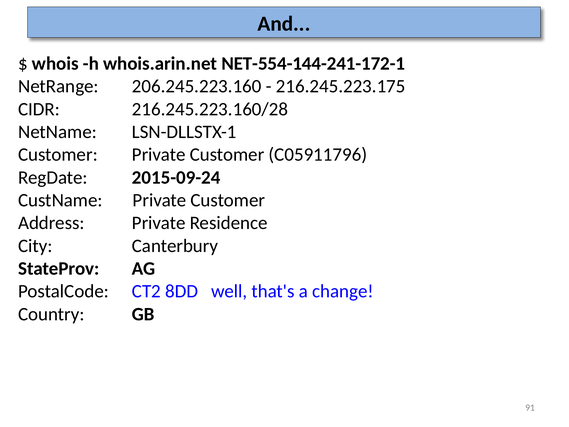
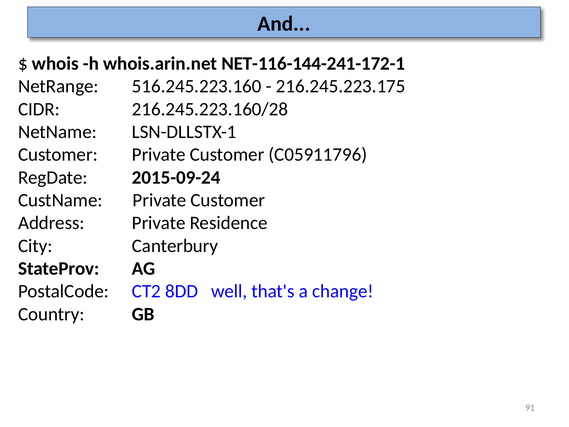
NET-554-144-241-172-1: NET-554-144-241-172-1 -> NET-116-144-241-172-1
206.245.223.160: 206.245.223.160 -> 516.245.223.160
